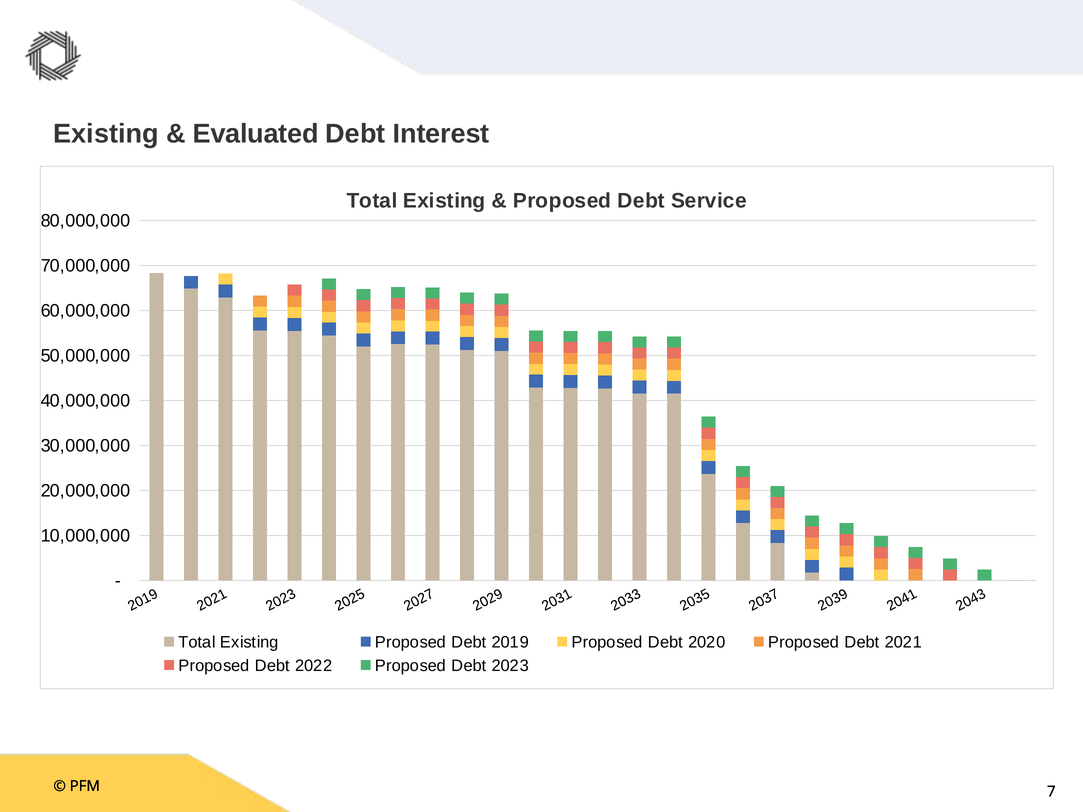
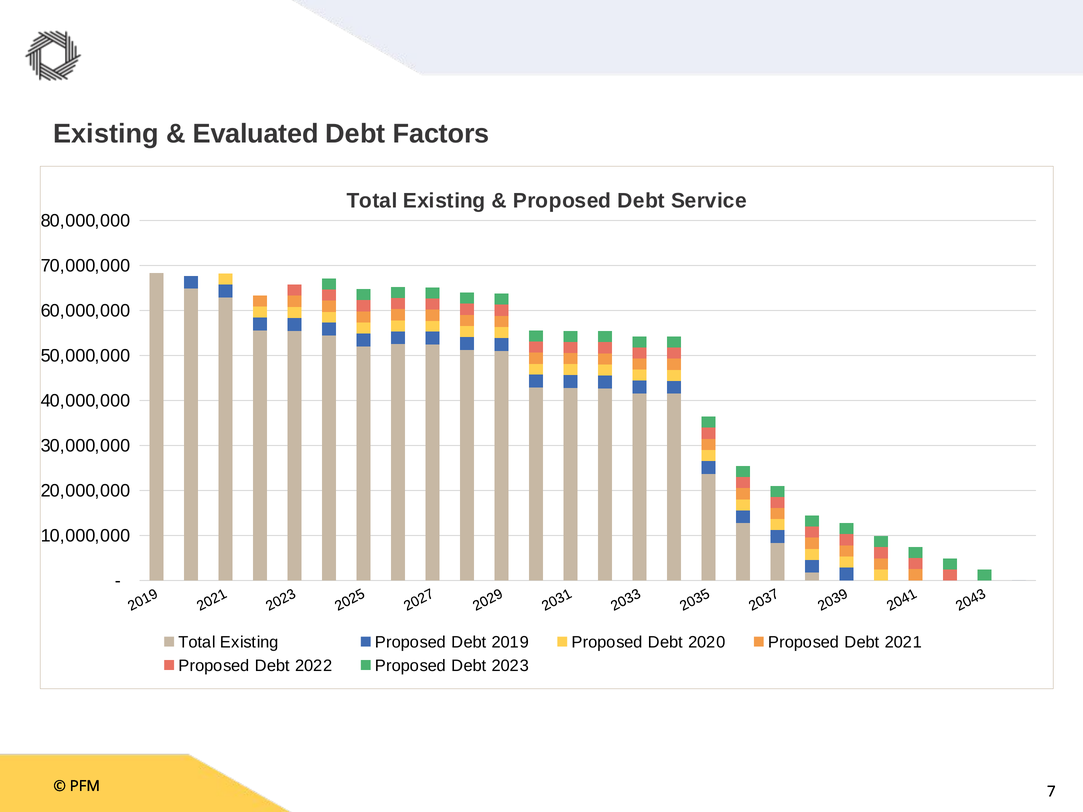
Interest: Interest -> Factors
